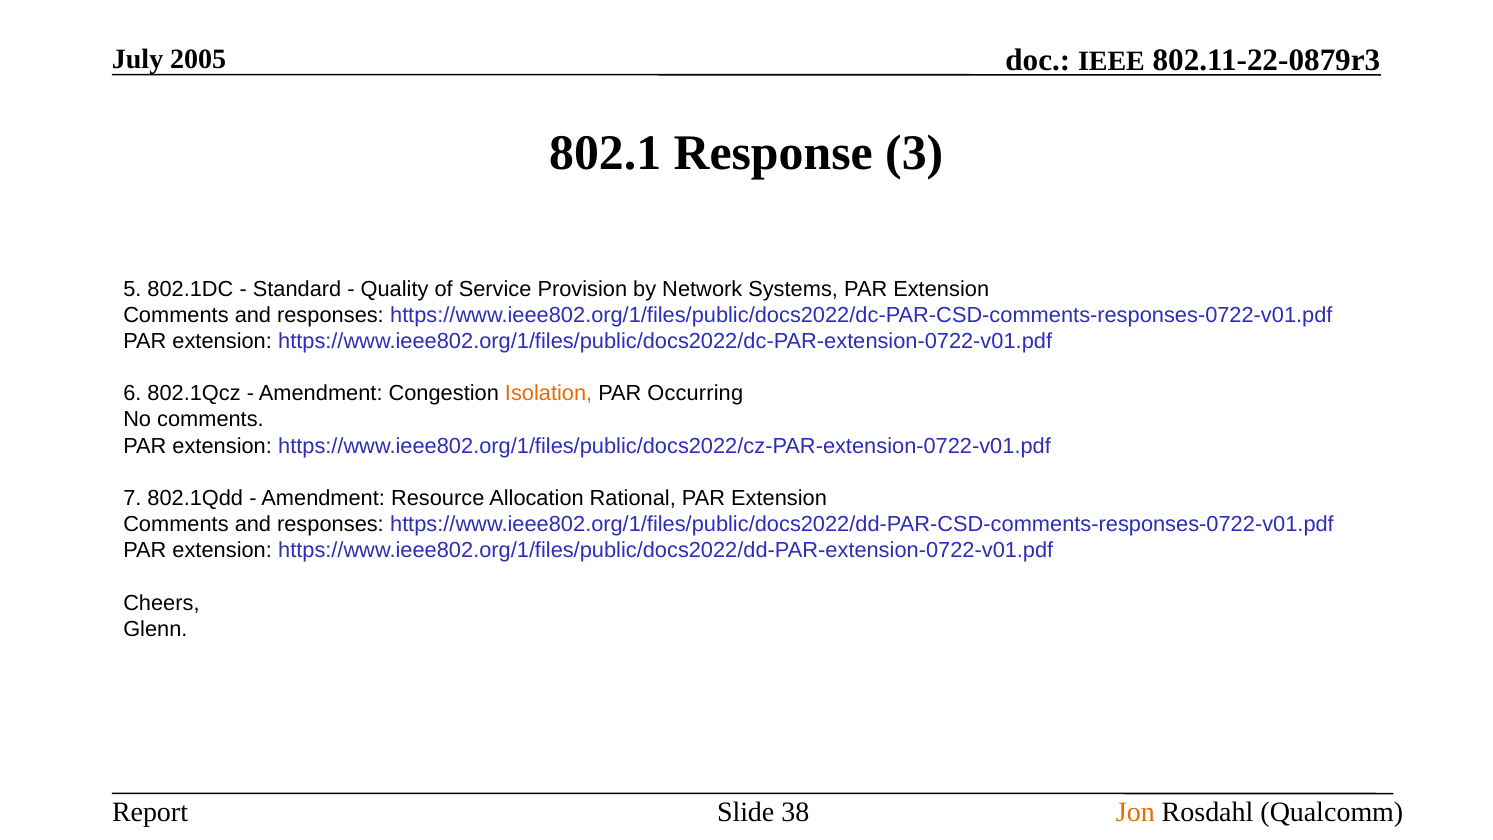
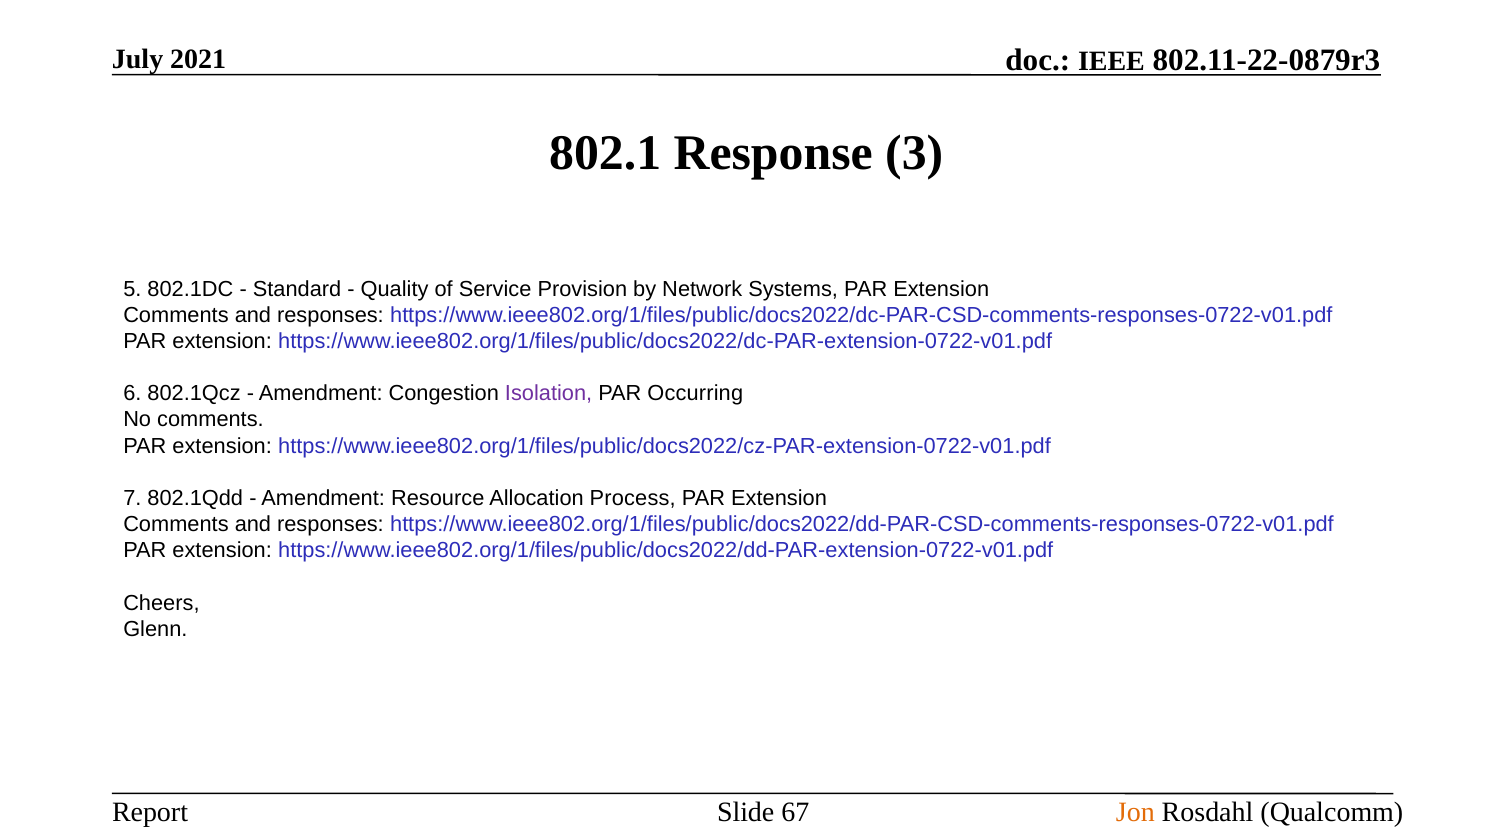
2005: 2005 -> 2021
Isolation colour: orange -> purple
Rational: Rational -> Process
38: 38 -> 67
